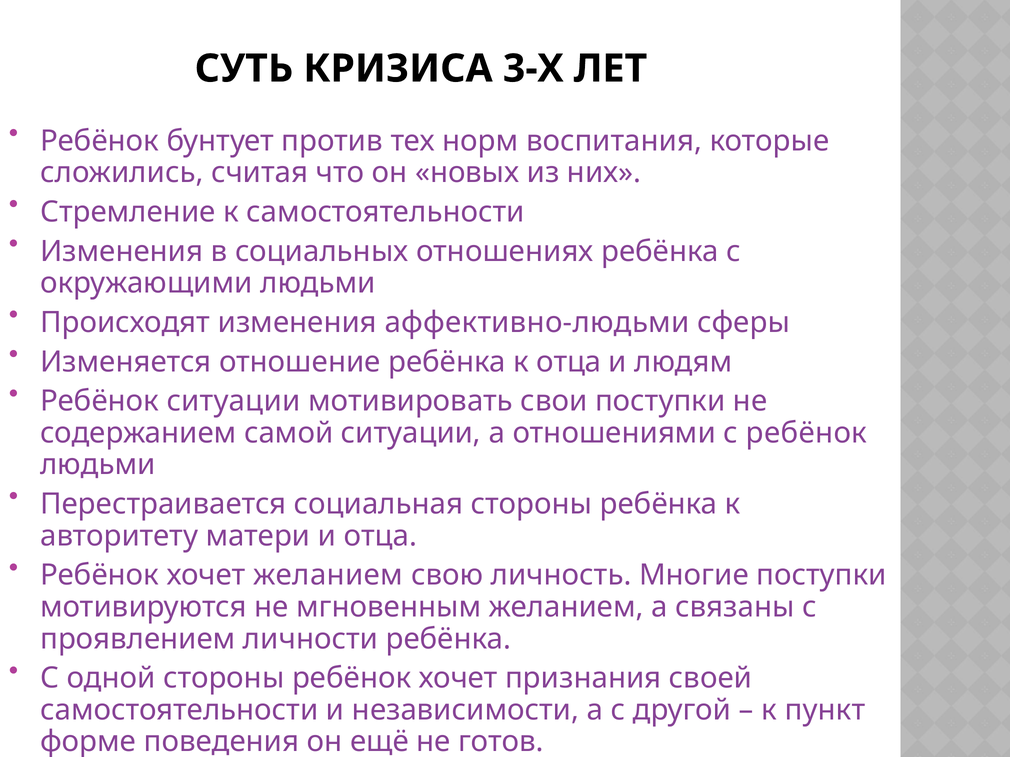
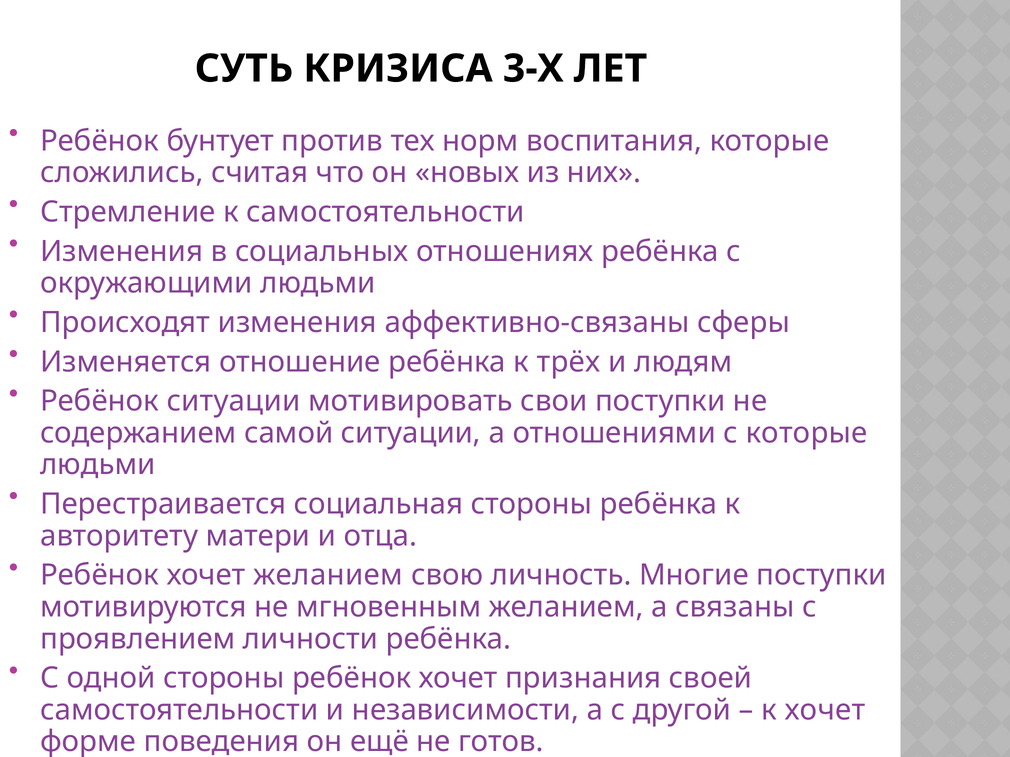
аффективно-людьми: аффективно-людьми -> аффективно-связаны
к отца: отца -> трёх
с ребёнок: ребёнок -> которые
к пункт: пункт -> хочет
